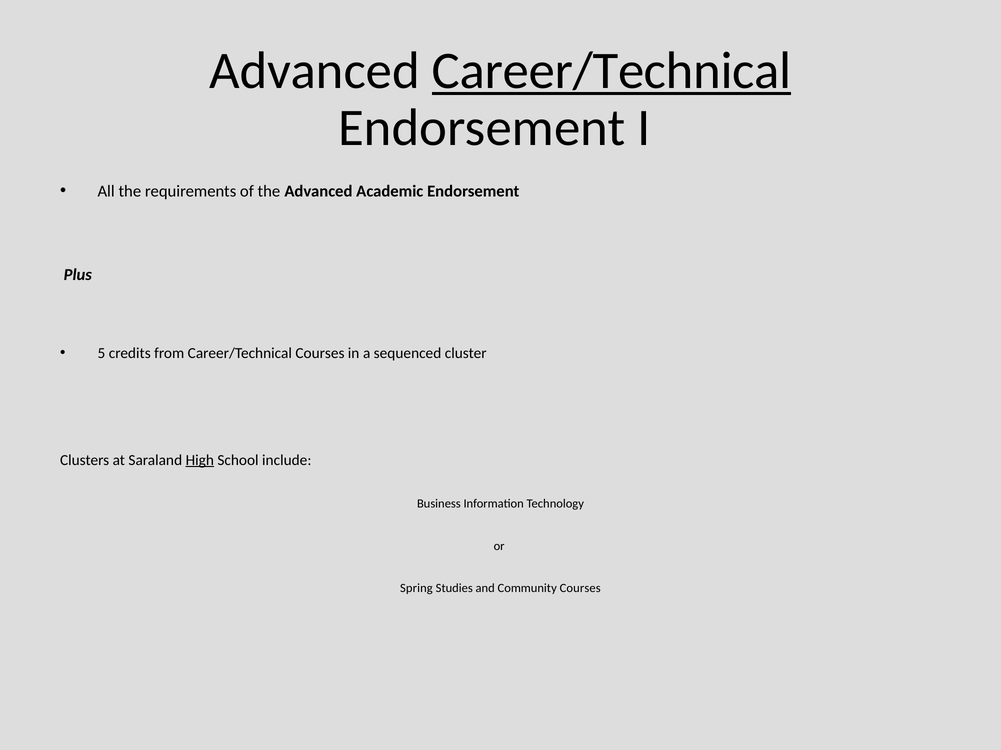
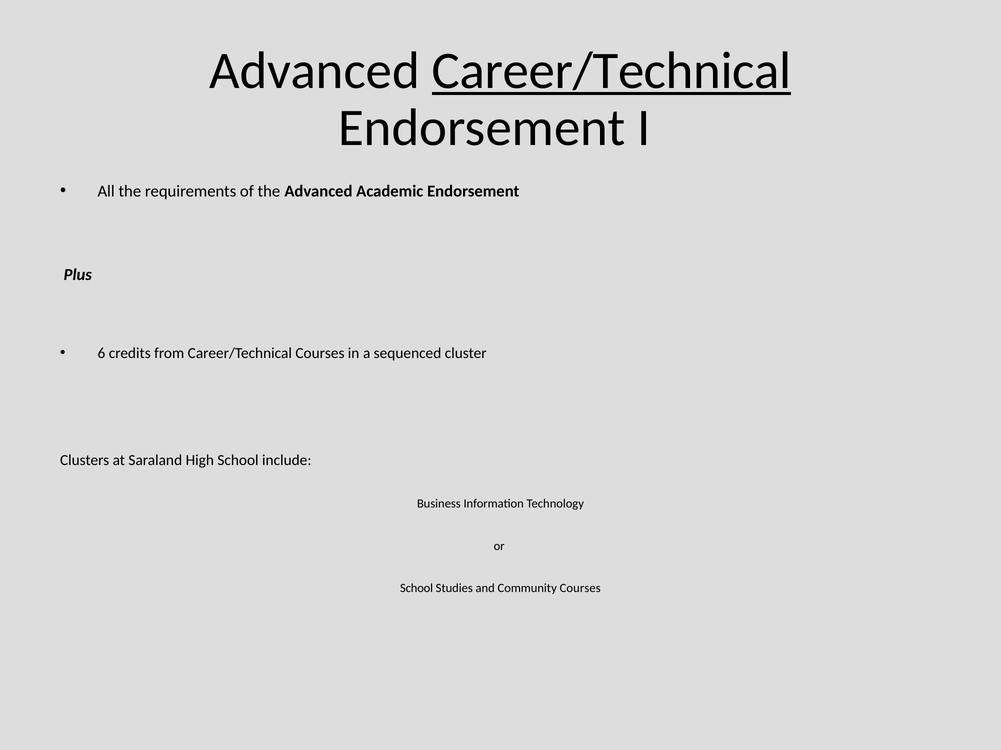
5: 5 -> 6
High underline: present -> none
Spring at (416, 589): Spring -> School
